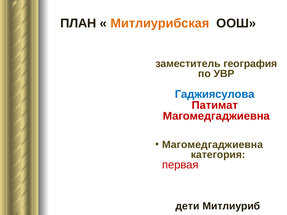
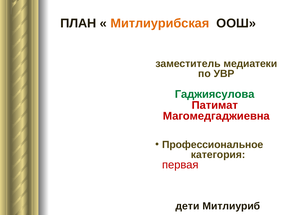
география: география -> медиатеки
Гаджиясулова colour: blue -> green
Магомедгаджиевна at (213, 145): Магомедгаджиевна -> Профессиональное
